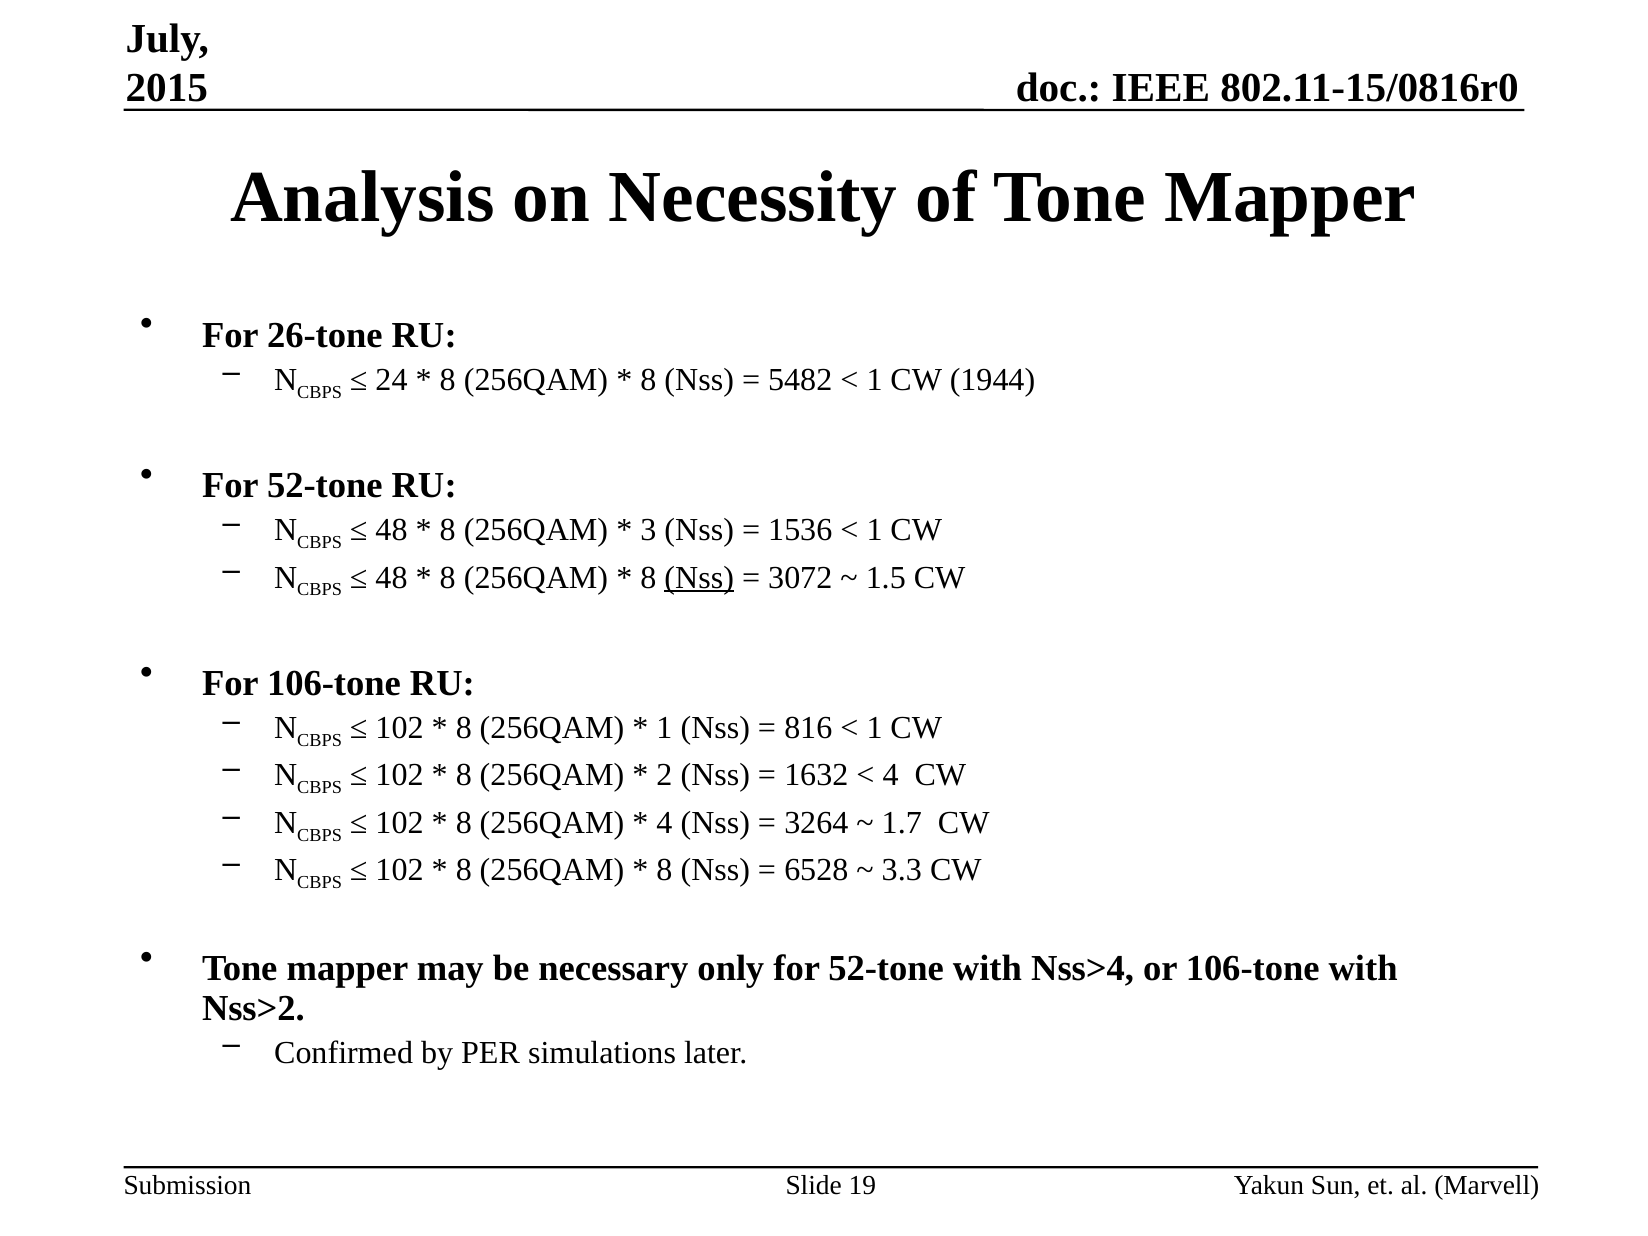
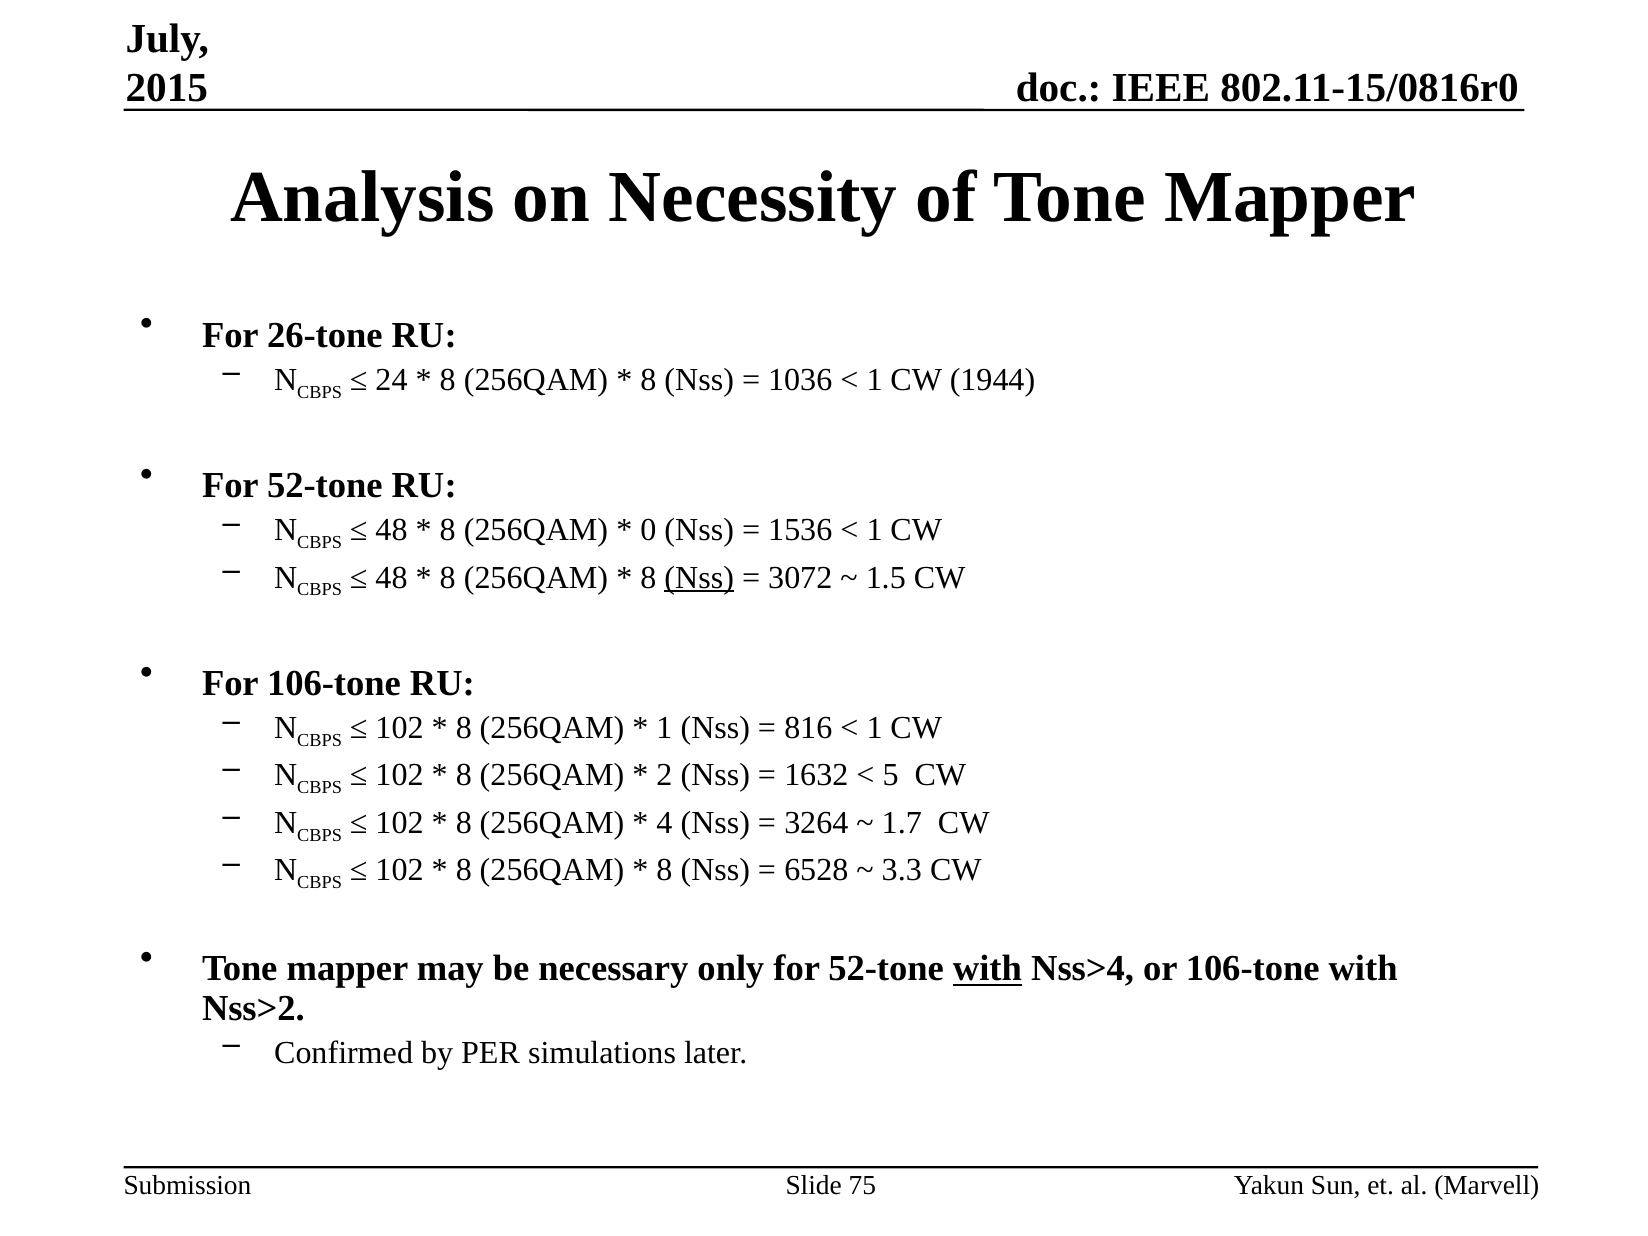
5482: 5482 -> 1036
3: 3 -> 0
4 at (891, 775): 4 -> 5
with at (987, 969) underline: none -> present
19: 19 -> 75
